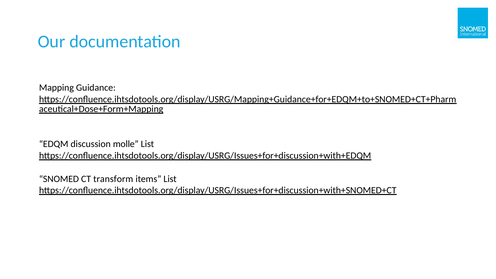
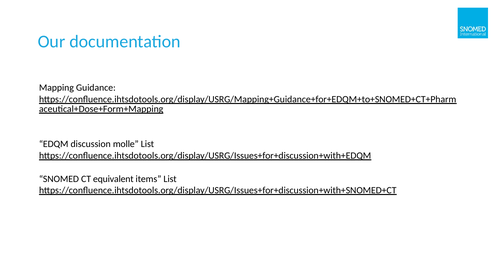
transform: transform -> equivalent
